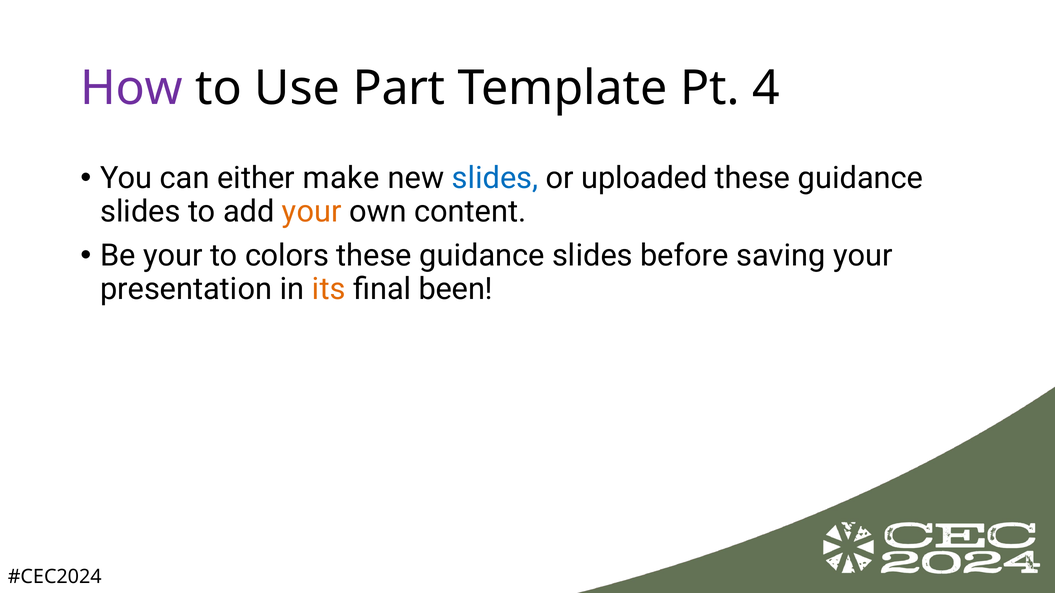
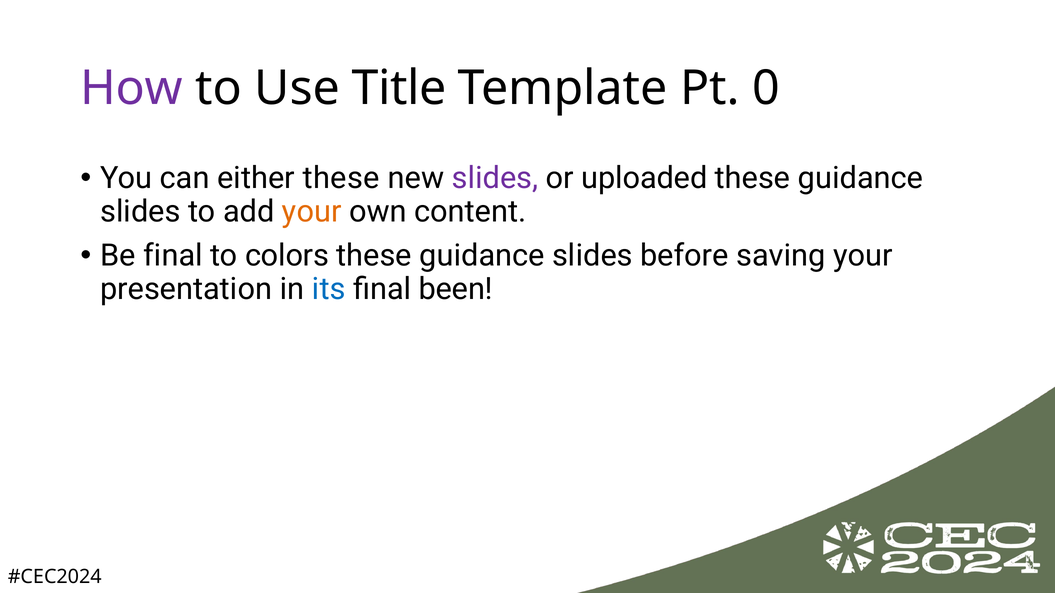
Part: Part -> Title
4: 4 -> 0
either make: make -> these
slides at (495, 178) colour: blue -> purple
Be your: your -> final
its colour: orange -> blue
